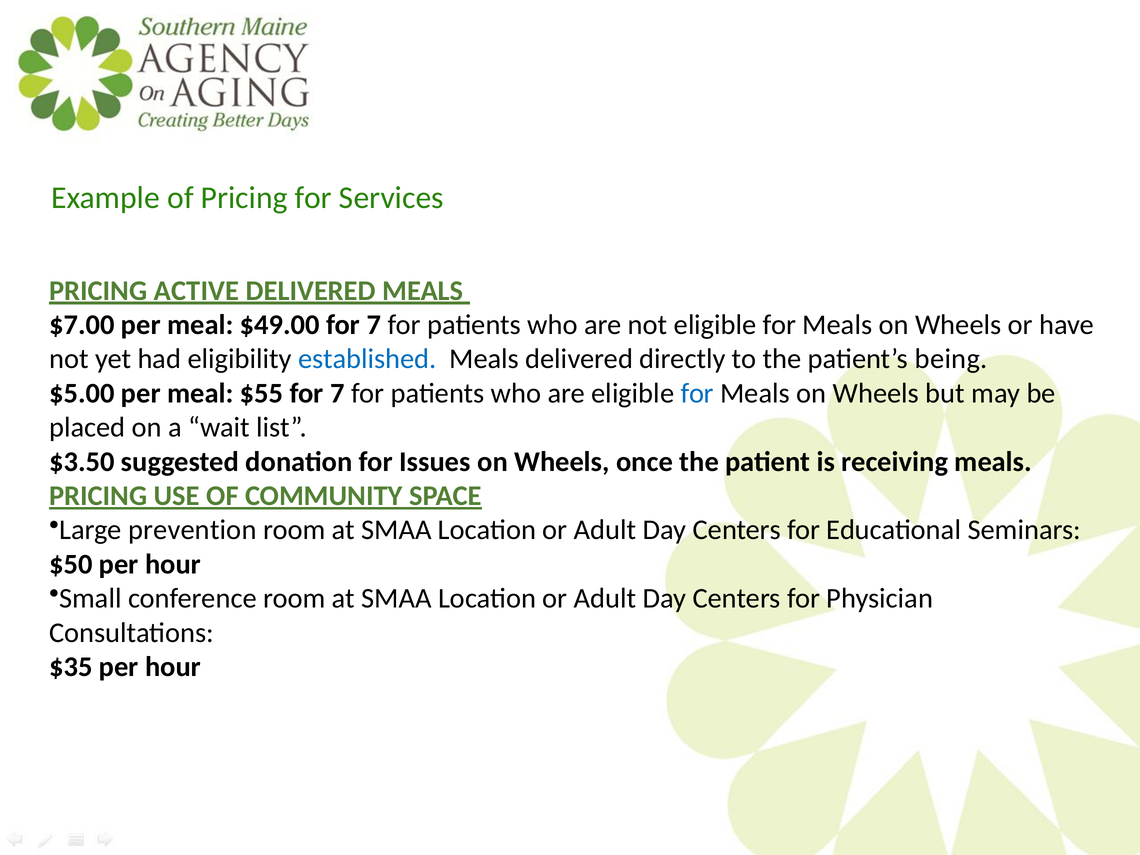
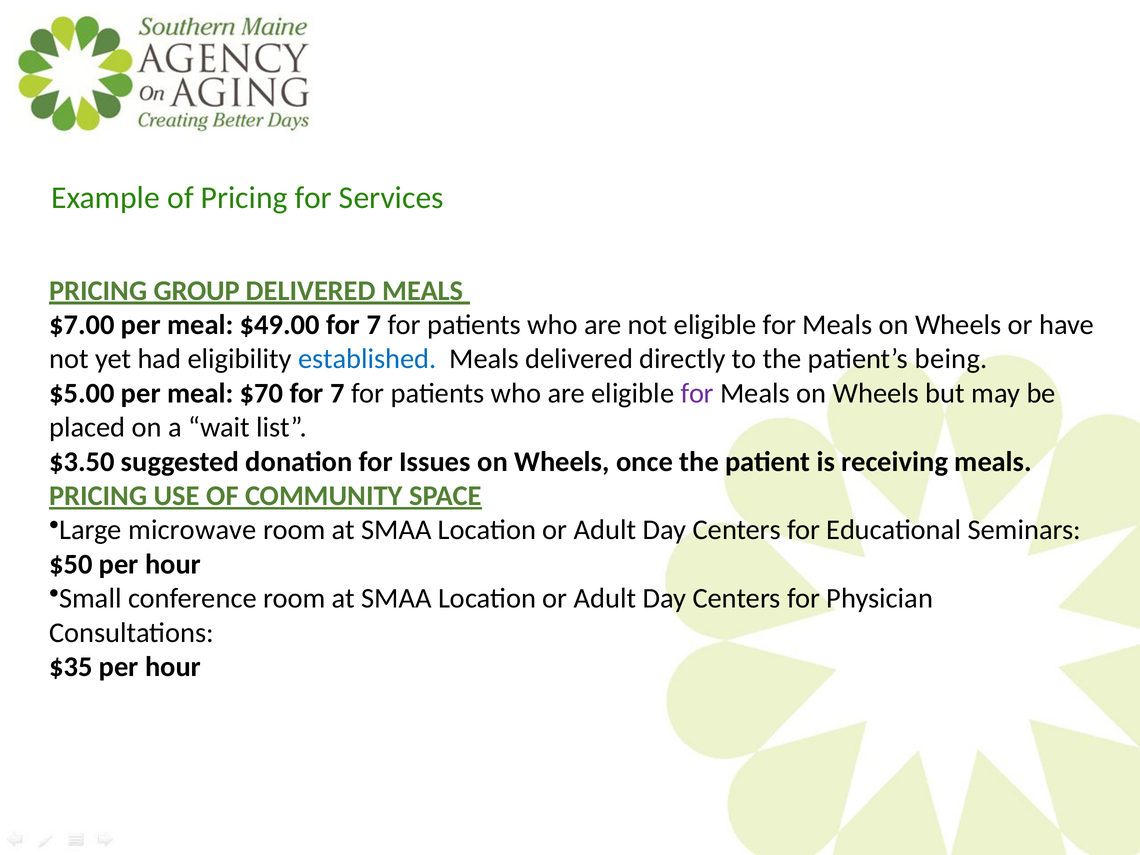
ACTIVE: ACTIVE -> GROUP
$55: $55 -> $70
for at (697, 393) colour: blue -> purple
prevention: prevention -> microwave
